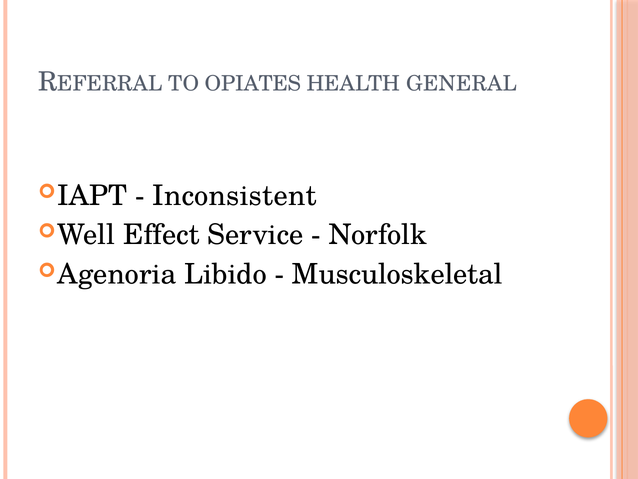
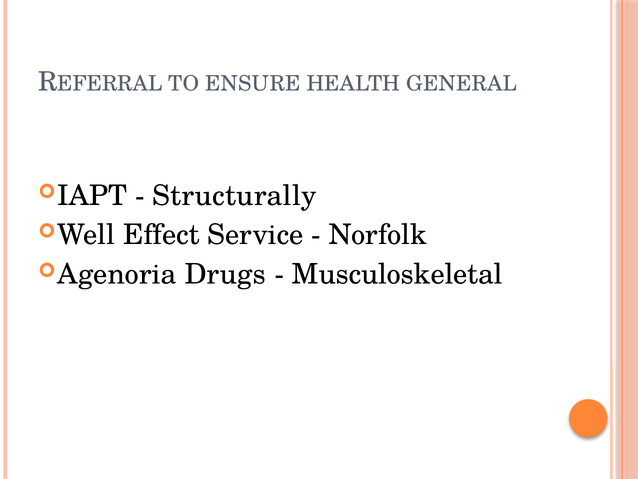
OPIATES: OPIATES -> ENSURE
Inconsistent: Inconsistent -> Structurally
Libido: Libido -> Drugs
